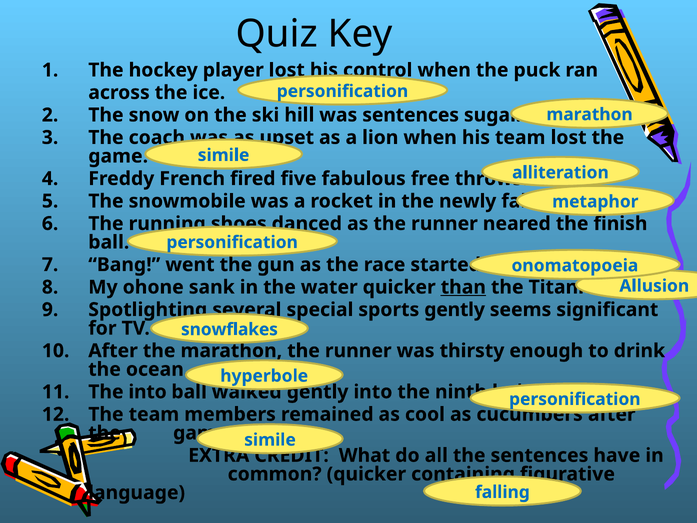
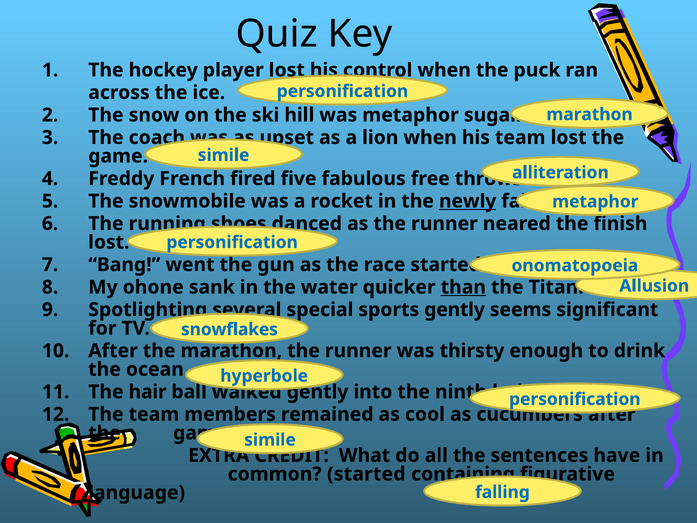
was sentences: sentences -> metaphor
newly underline: none -> present
ball at (109, 242): ball -> lost
The into: into -> hair
common quicker: quicker -> started
